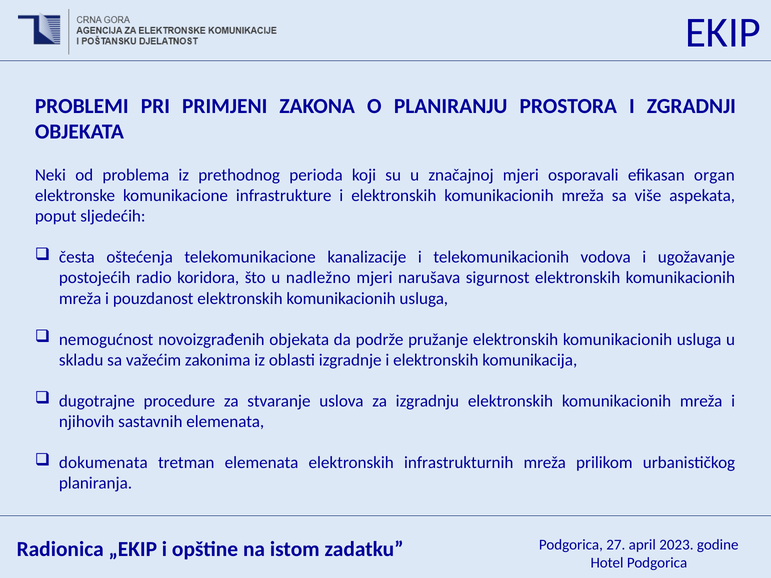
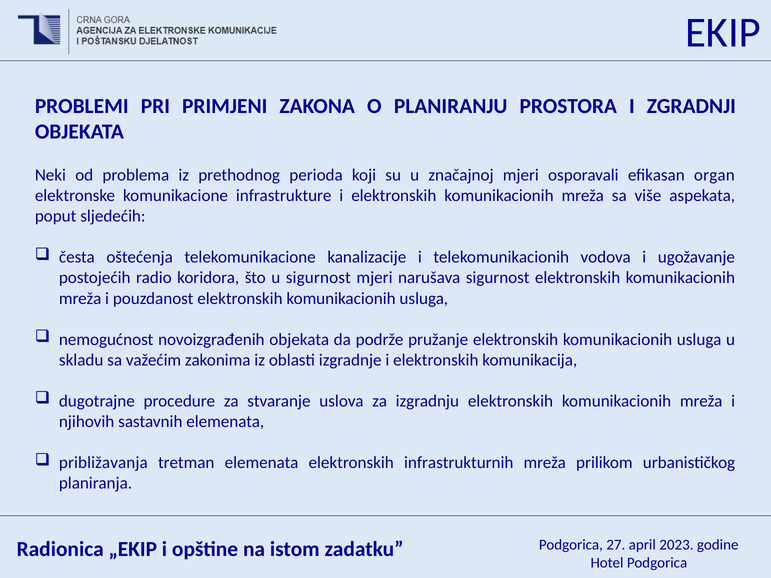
u nadležno: nadležno -> sigurnost
dokumenata: dokumenata -> približavanja
